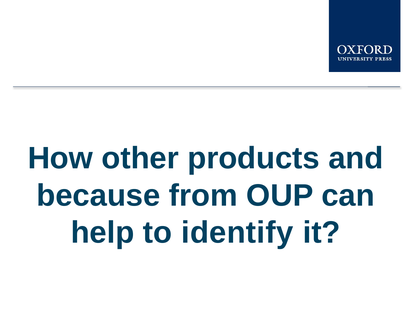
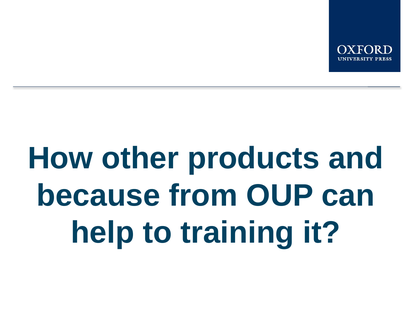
identify: identify -> training
